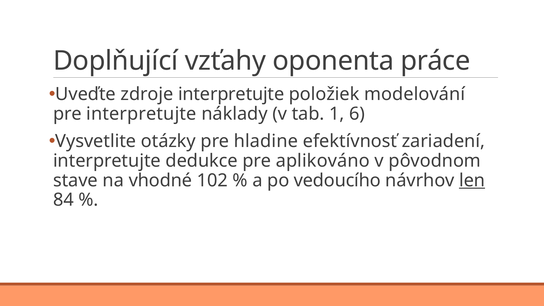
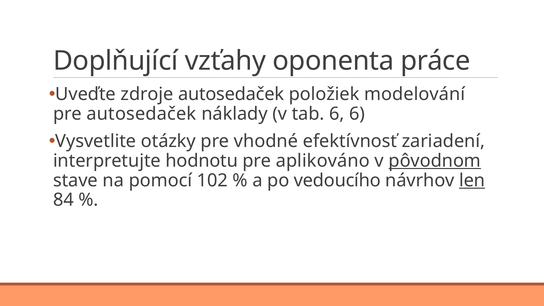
zdroje interpretujte: interpretujte -> autosedaček
pre interpretujte: interpretujte -> autosedaček
tab 1: 1 -> 6
hladine: hladine -> vhodné
dedukce: dedukce -> hodnotu
pôvodnom underline: none -> present
vhodné: vhodné -> pomocí
